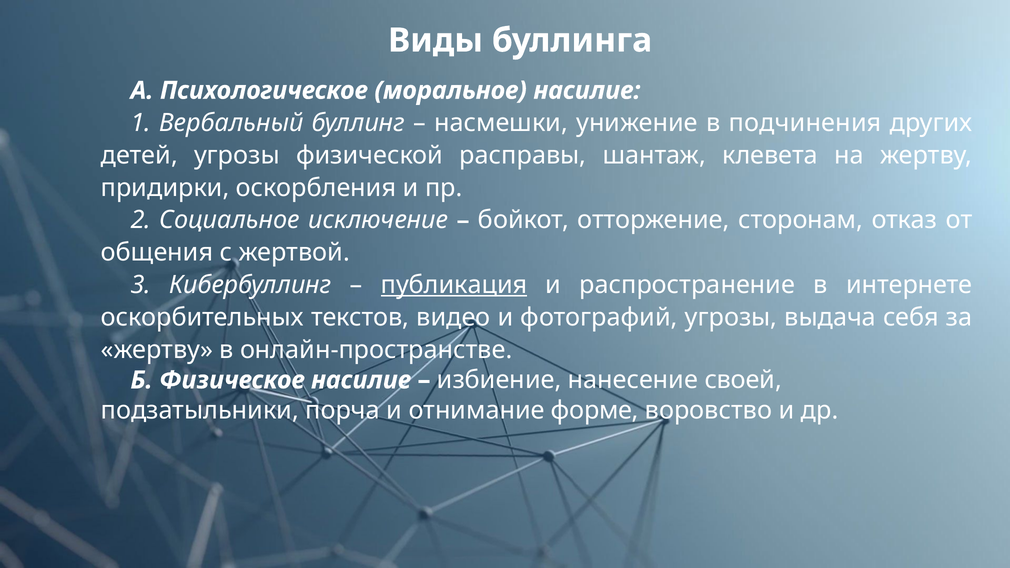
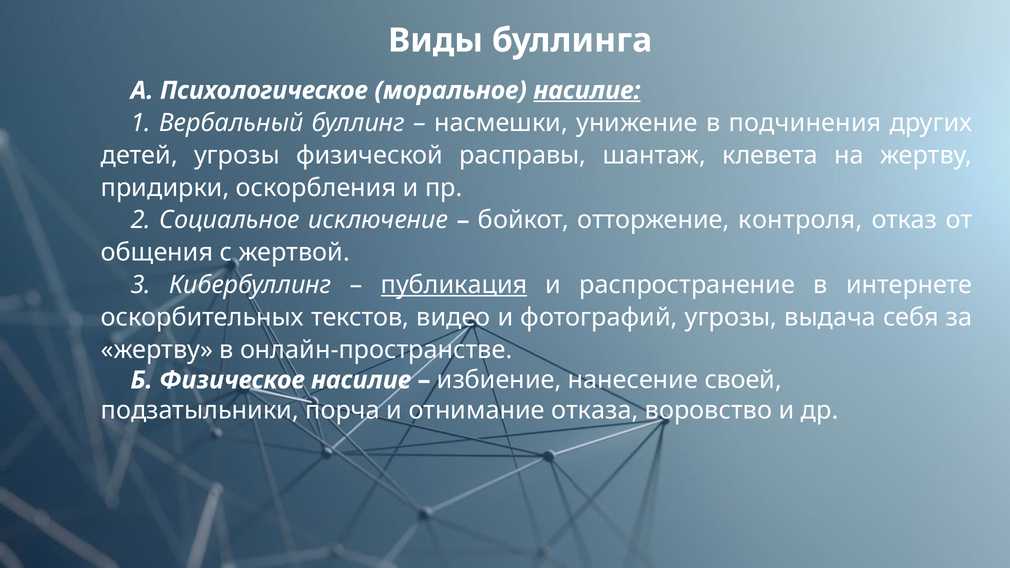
насилие at (587, 91) underline: none -> present
сторонам: сторонам -> контроля
форме: форме -> отказа
